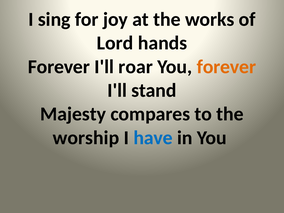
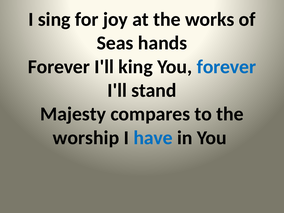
Lord: Lord -> Seas
roar: roar -> king
forever at (226, 67) colour: orange -> blue
